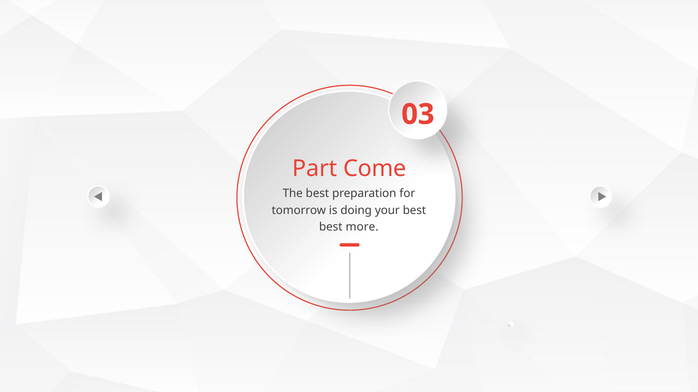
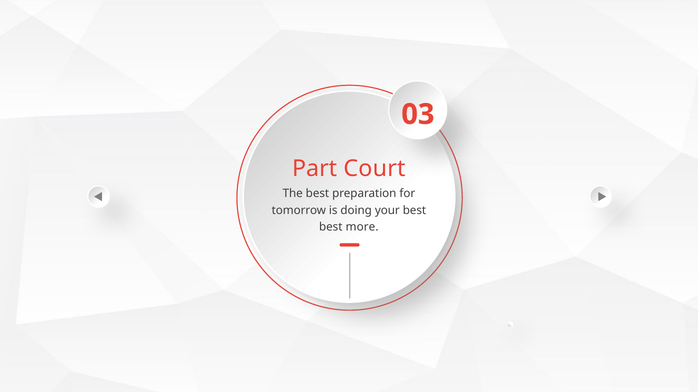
Come: Come -> Court
